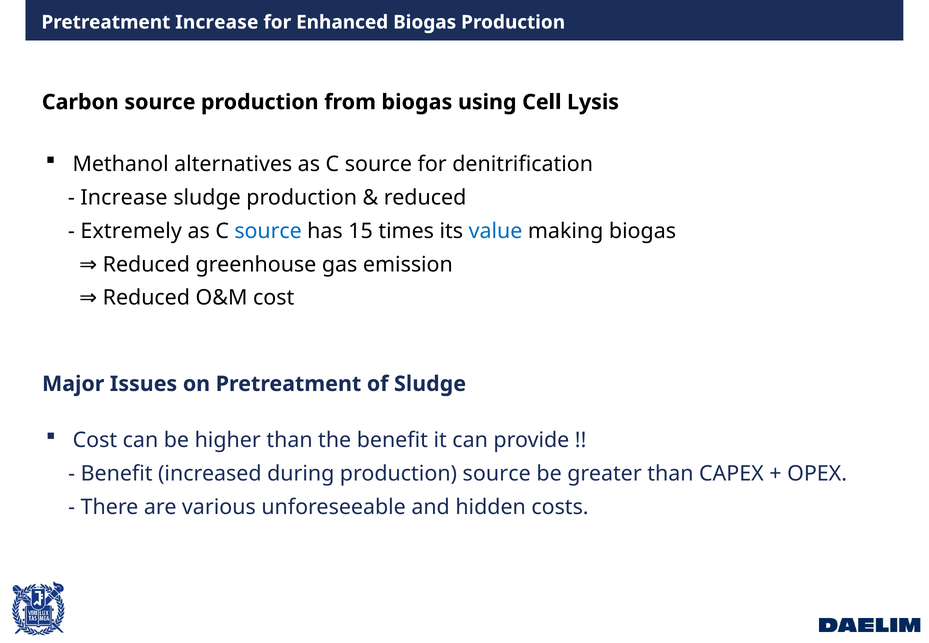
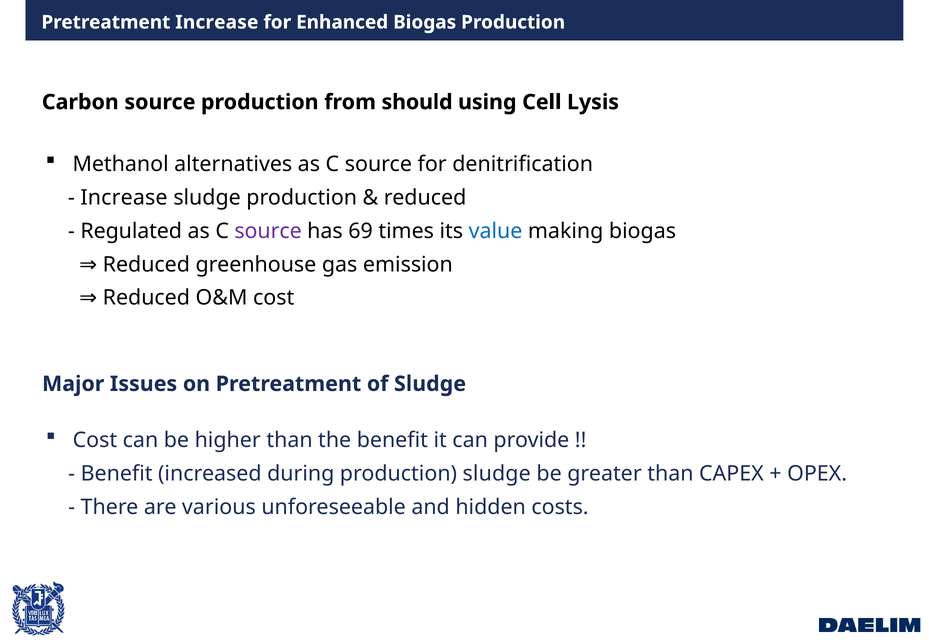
from biogas: biogas -> should
Extremely: Extremely -> Regulated
source at (268, 231) colour: blue -> purple
15: 15 -> 69
production source: source -> sludge
